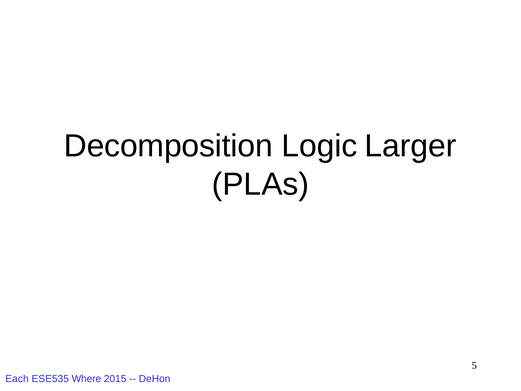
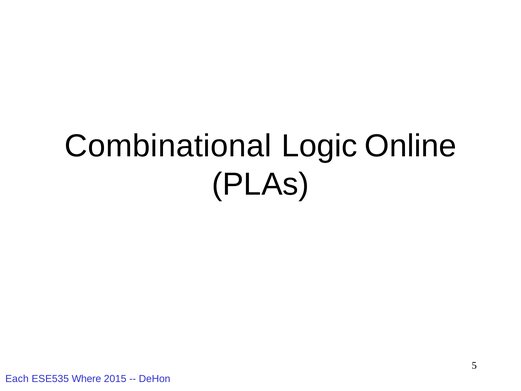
Decomposition: Decomposition -> Combinational
Larger: Larger -> Online
